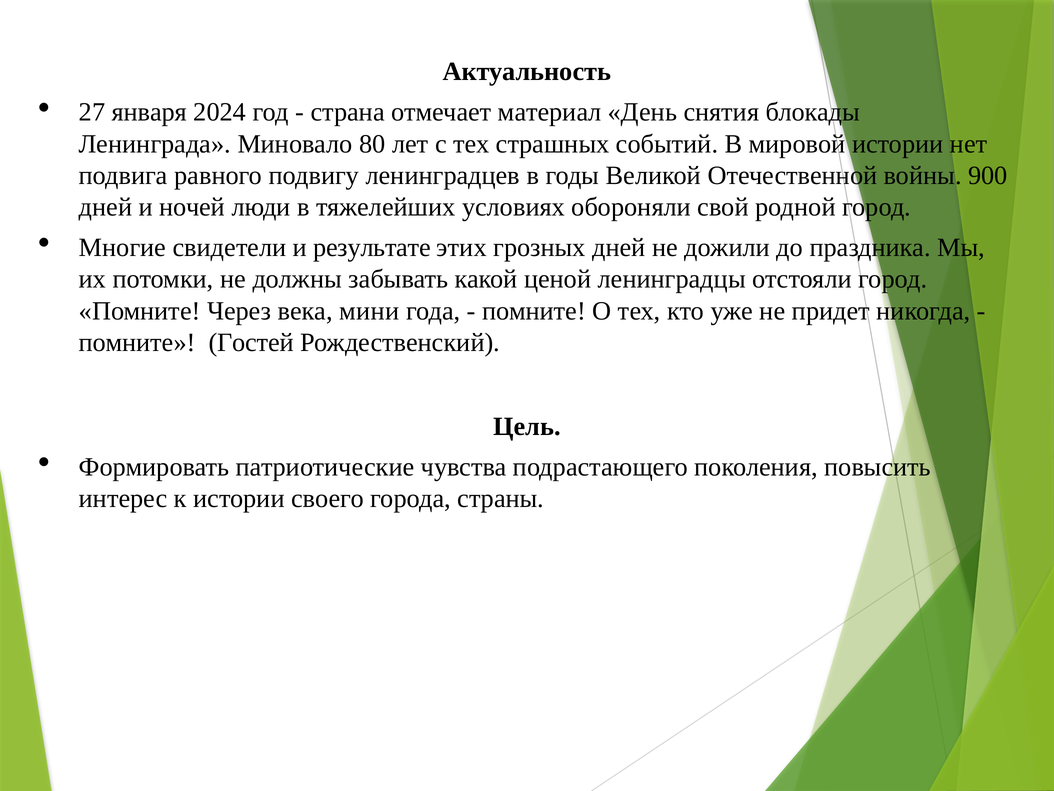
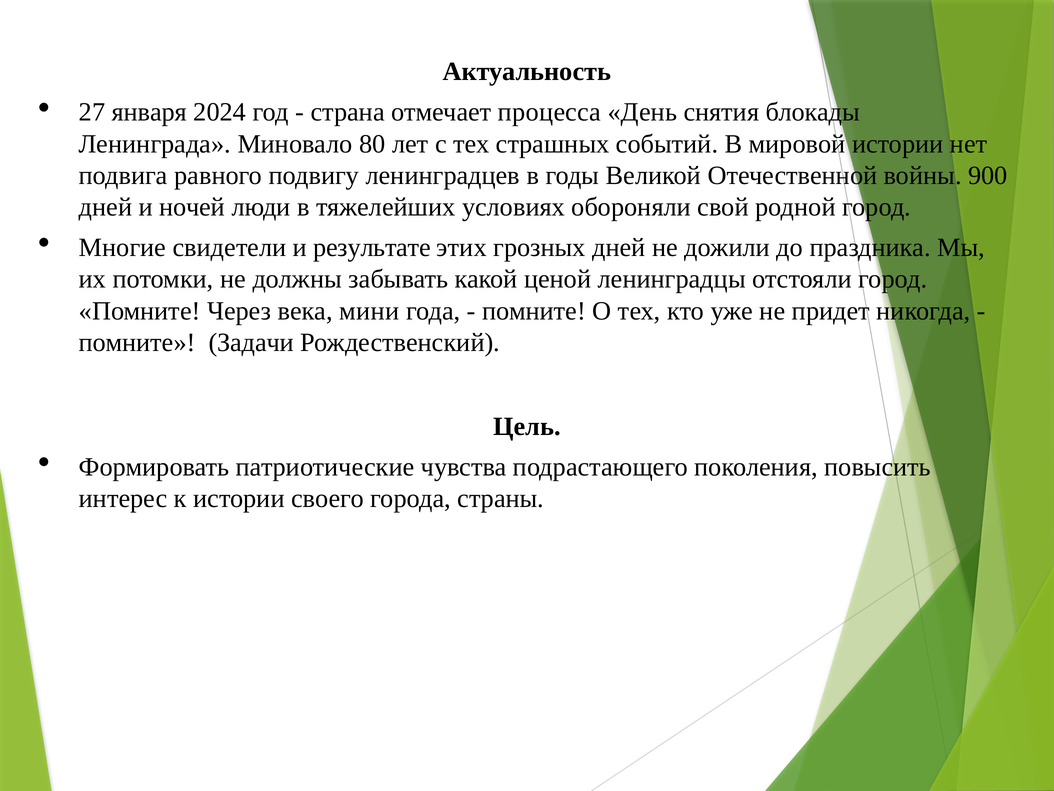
материал: материал -> процесса
Гостей: Гостей -> Задачи
